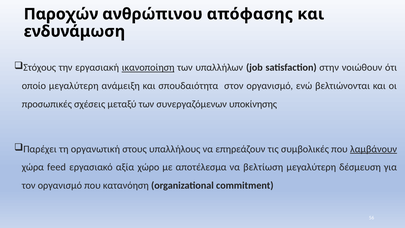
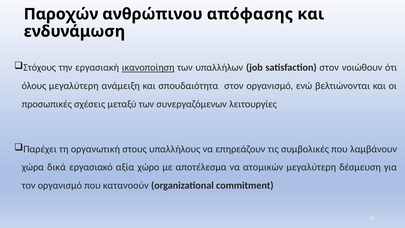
satisfaction στην: στην -> στον
οποίο: οποίο -> όλους
υποκίνησης: υποκίνησης -> λειτουργίες
λαμβάνουν underline: present -> none
feed: feed -> δικά
βελτίωση: βελτίωση -> ατομικών
κατανόηση: κατανόηση -> κατανοούν
